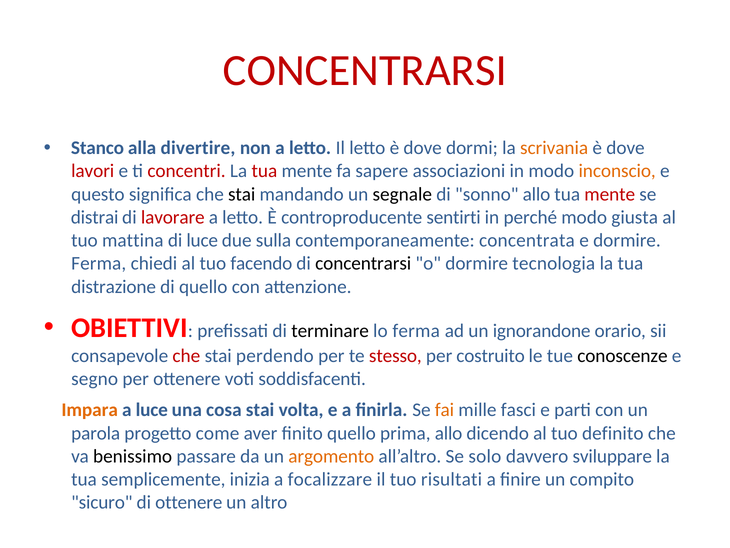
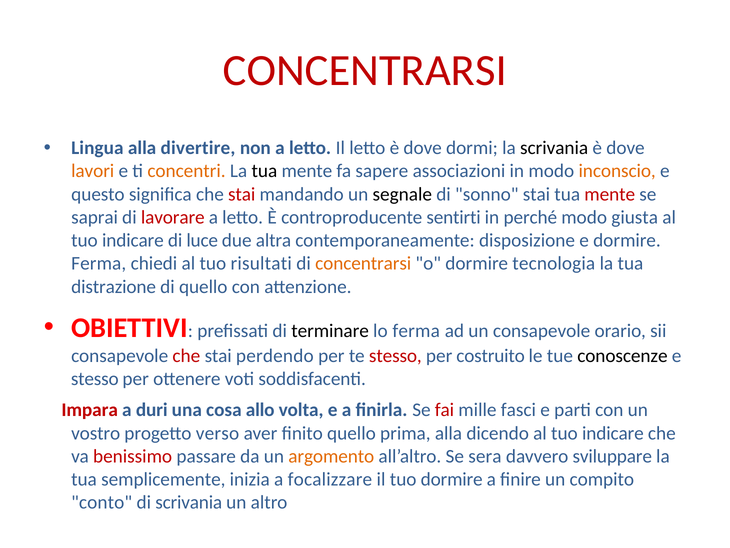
Stanco: Stanco -> Lingua
scrivania at (554, 148) colour: orange -> black
lavori colour: red -> orange
concentri colour: red -> orange
tua at (264, 171) colour: red -> black
stai at (242, 194) colour: black -> red
sonno allo: allo -> stai
distrai: distrai -> saprai
mattina at (133, 240): mattina -> indicare
sulla: sulla -> altra
concentrata: concentrata -> disposizione
facendo: facendo -> risultati
concentrarsi at (363, 263) colour: black -> orange
un ignorandone: ignorandone -> consapevole
segno at (95, 379): segno -> stesso
Impara colour: orange -> red
a luce: luce -> duri
cosa stai: stai -> allo
fai colour: orange -> red
parola: parola -> vostro
come: come -> verso
prima allo: allo -> alla
dicendo al tuo definito: definito -> indicare
benissimo colour: black -> red
solo: solo -> sera
tuo risultati: risultati -> dormire
sicuro: sicuro -> conto
di ottenere: ottenere -> scrivania
